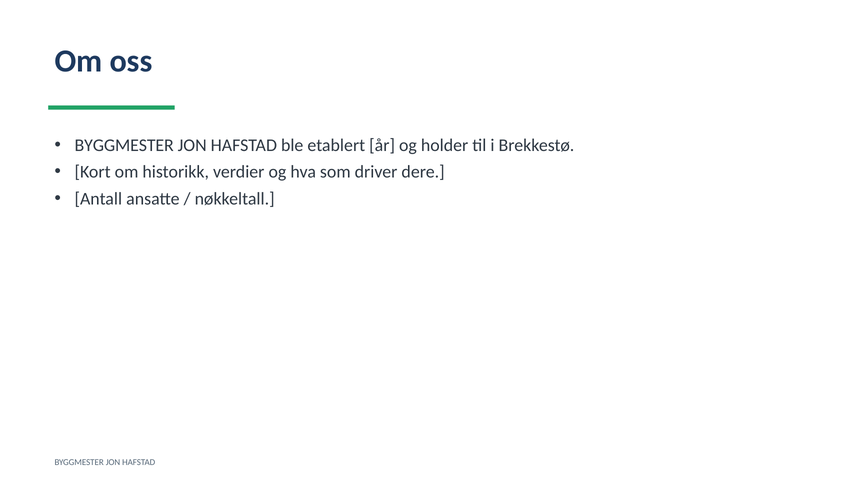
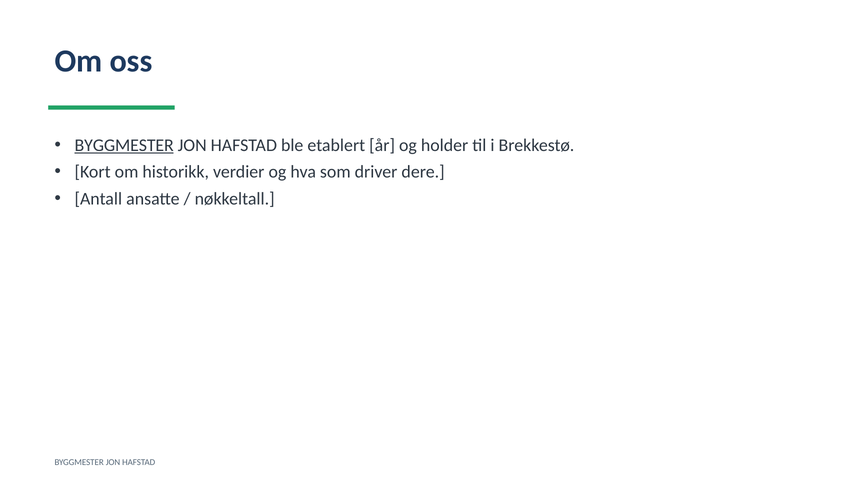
BYGGMESTER at (124, 145) underline: none -> present
